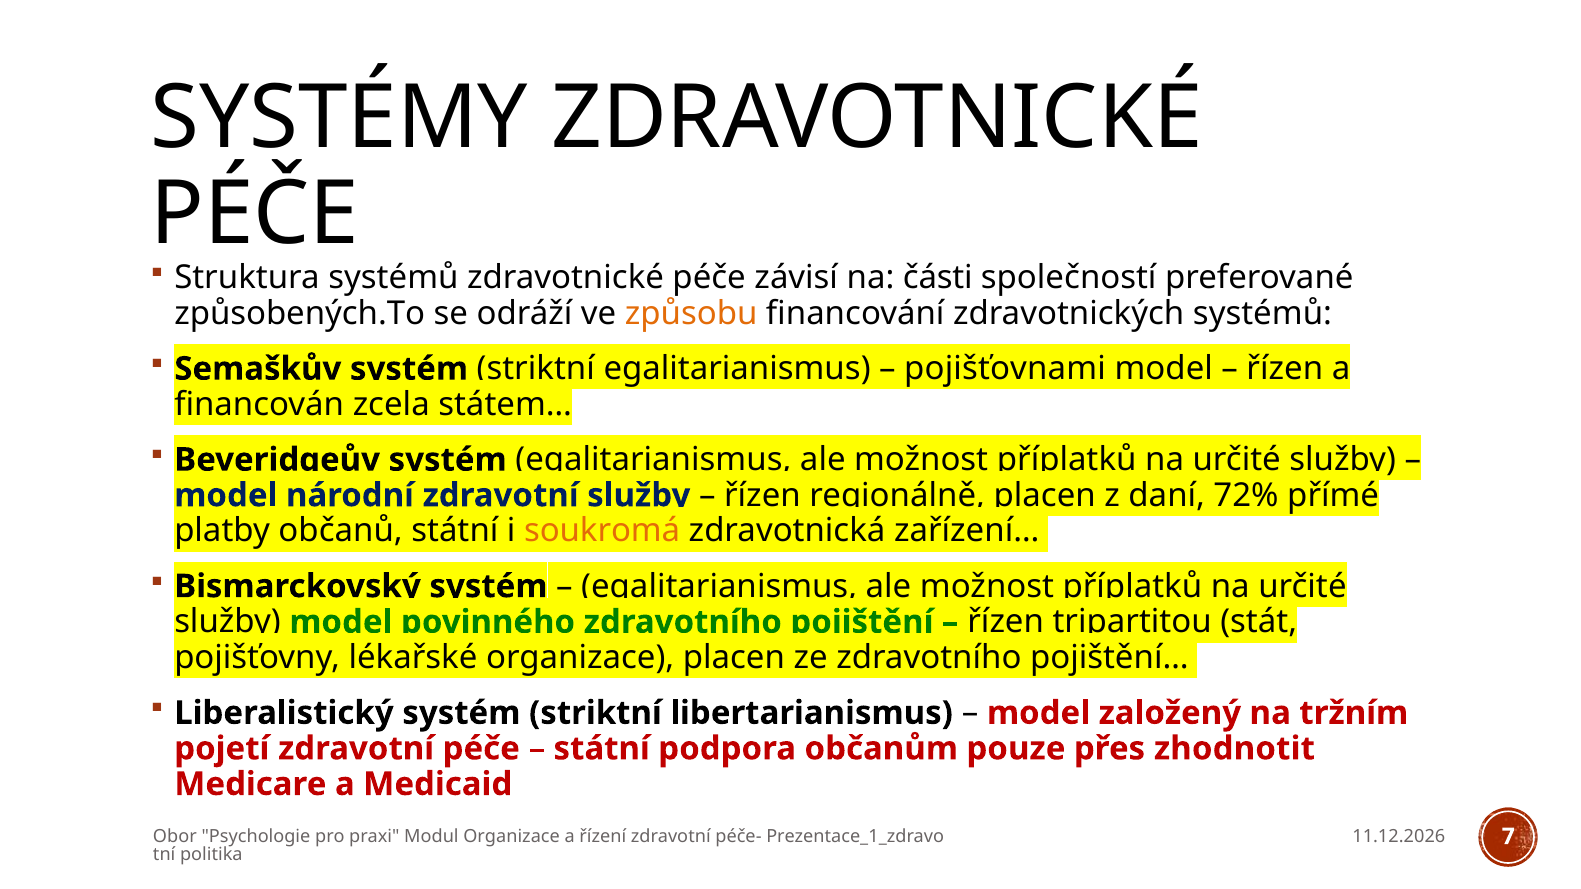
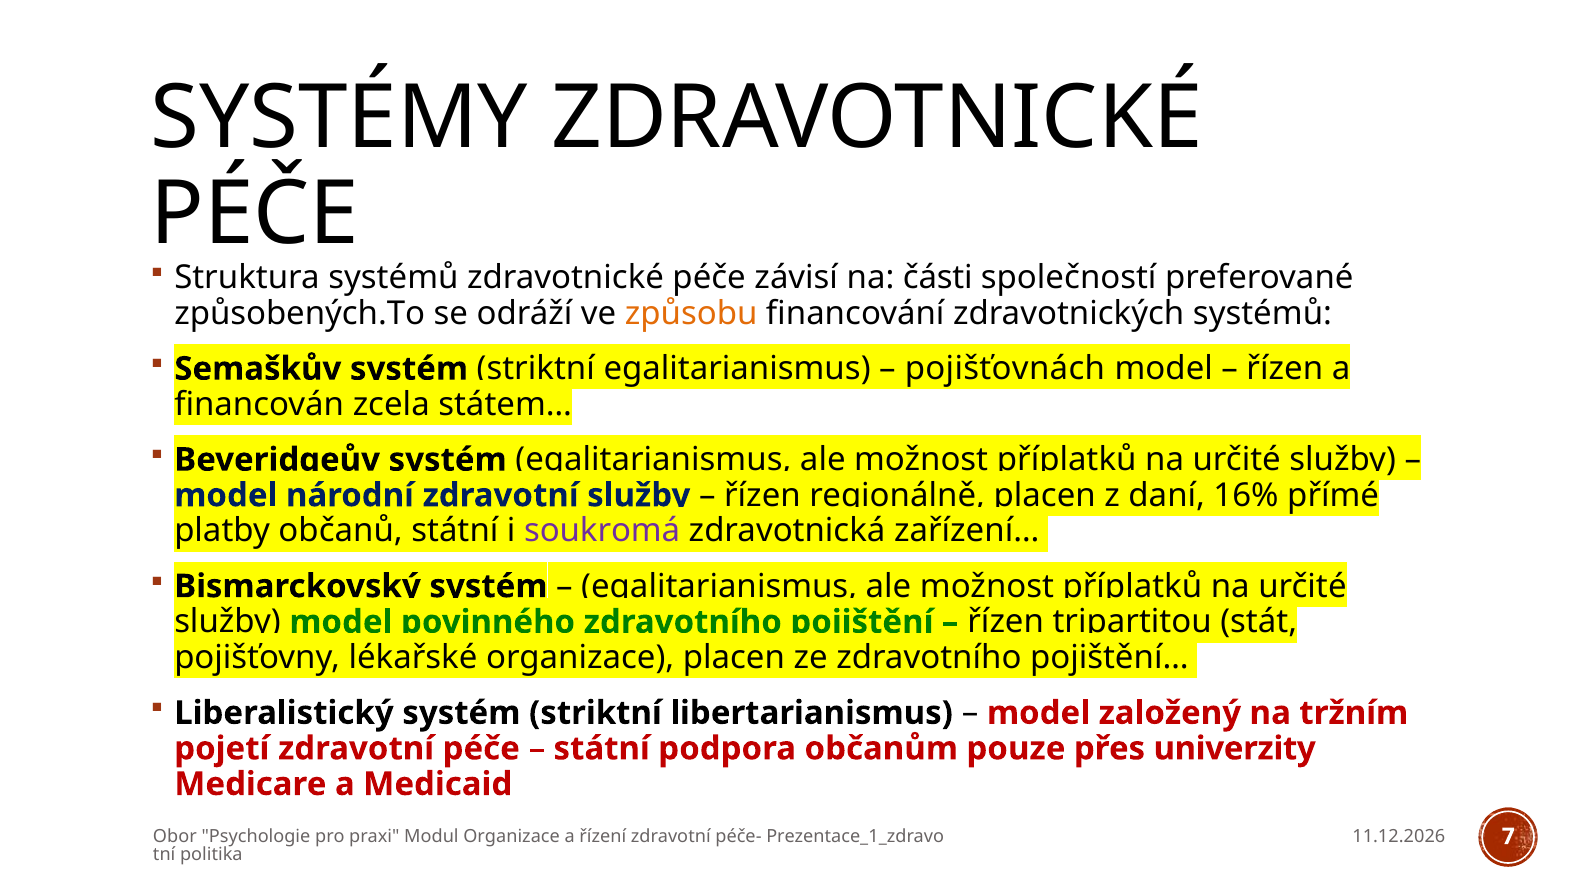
pojišťovnami: pojišťovnami -> pojišťovnách
72%: 72% -> 16%
soukromá colour: orange -> purple
zhodnotit: zhodnotit -> univerzity
